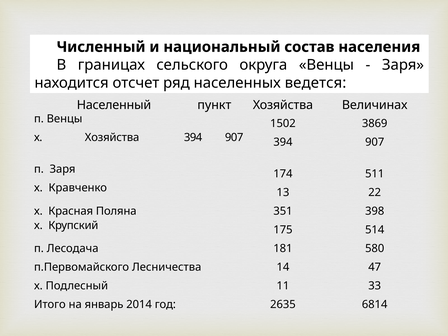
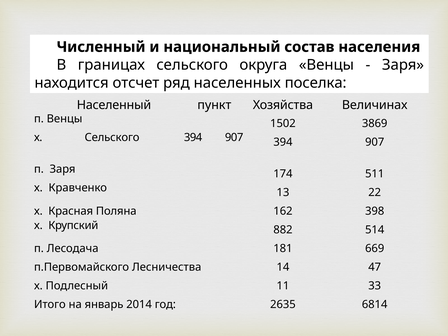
ведется: ведется -> поселка
х Хозяйства: Хозяйства -> Сельского
351: 351 -> 162
175: 175 -> 882
580: 580 -> 669
